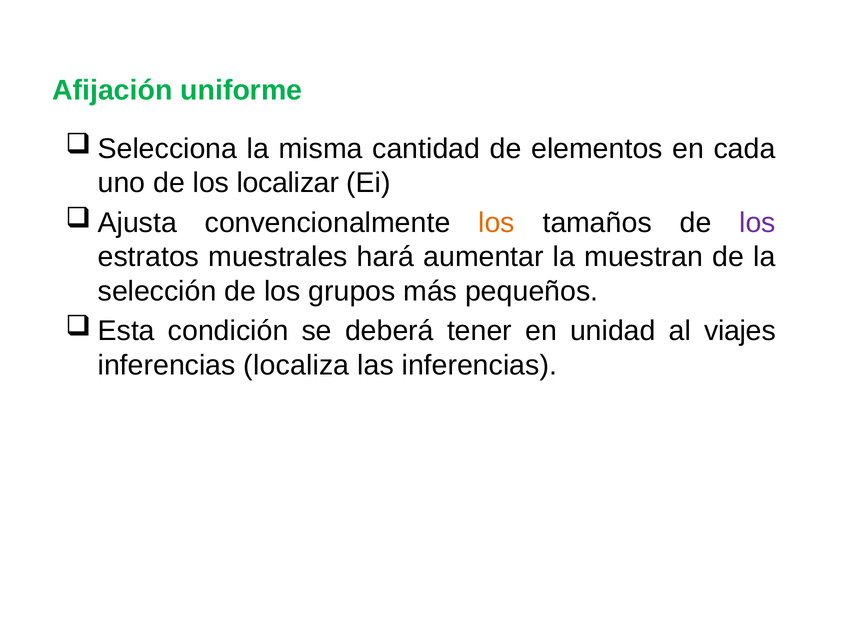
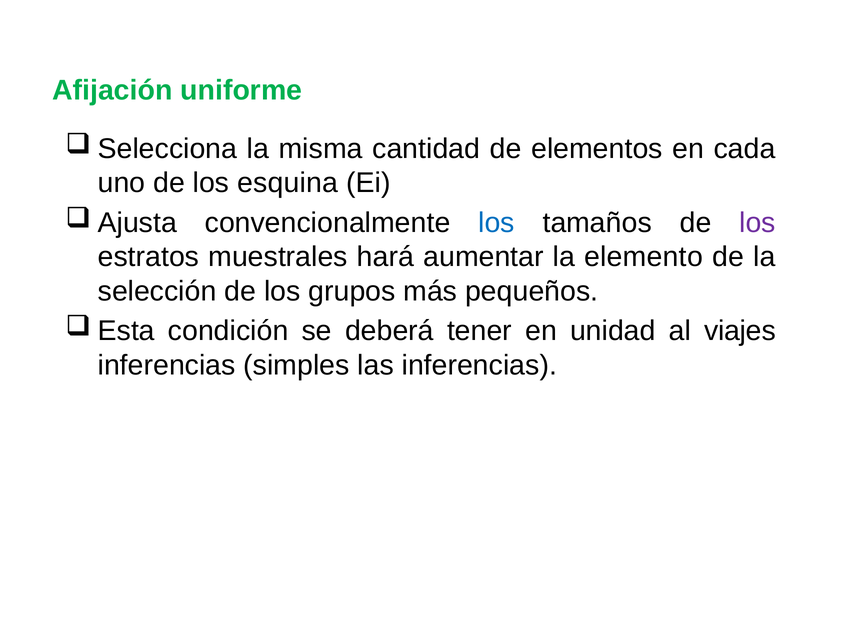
localizar: localizar -> esquina
los at (496, 223) colour: orange -> blue
muestran: muestran -> elemento
localiza: localiza -> simples
